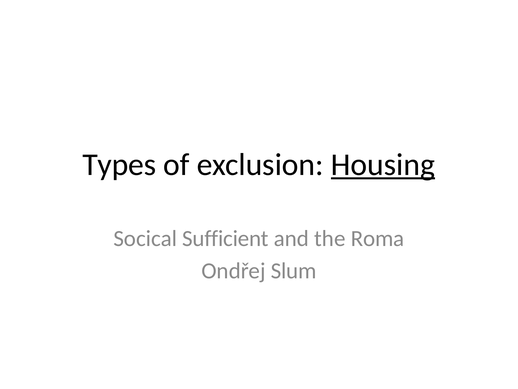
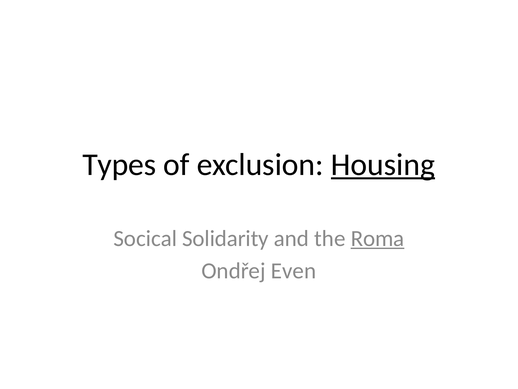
Sufficient: Sufficient -> Solidarity
Roma underline: none -> present
Slum: Slum -> Even
